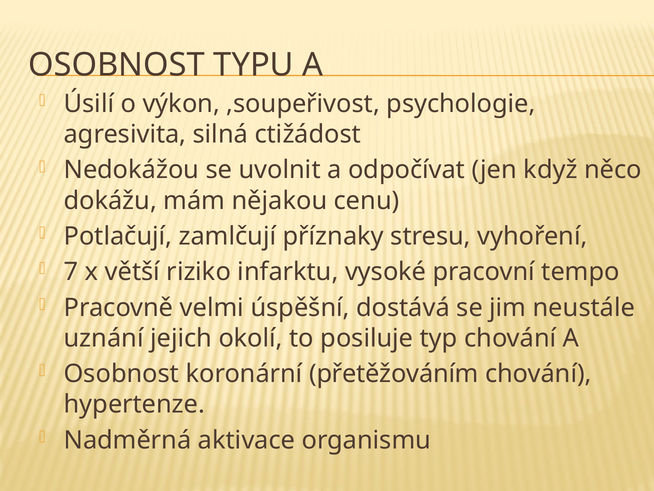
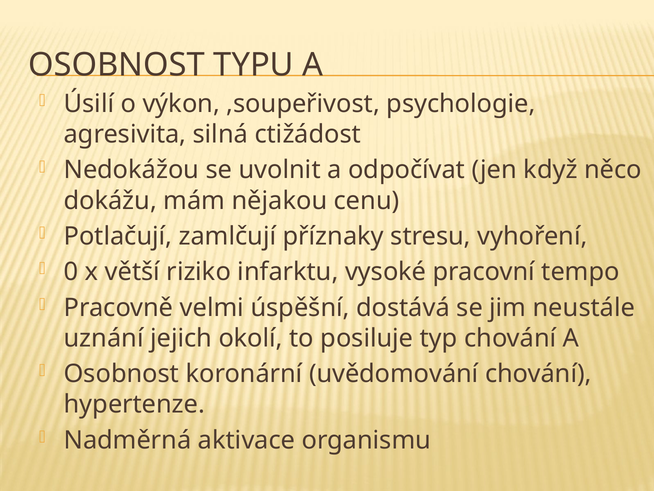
7: 7 -> 0
přetěžováním: přetěžováním -> uvědomování
